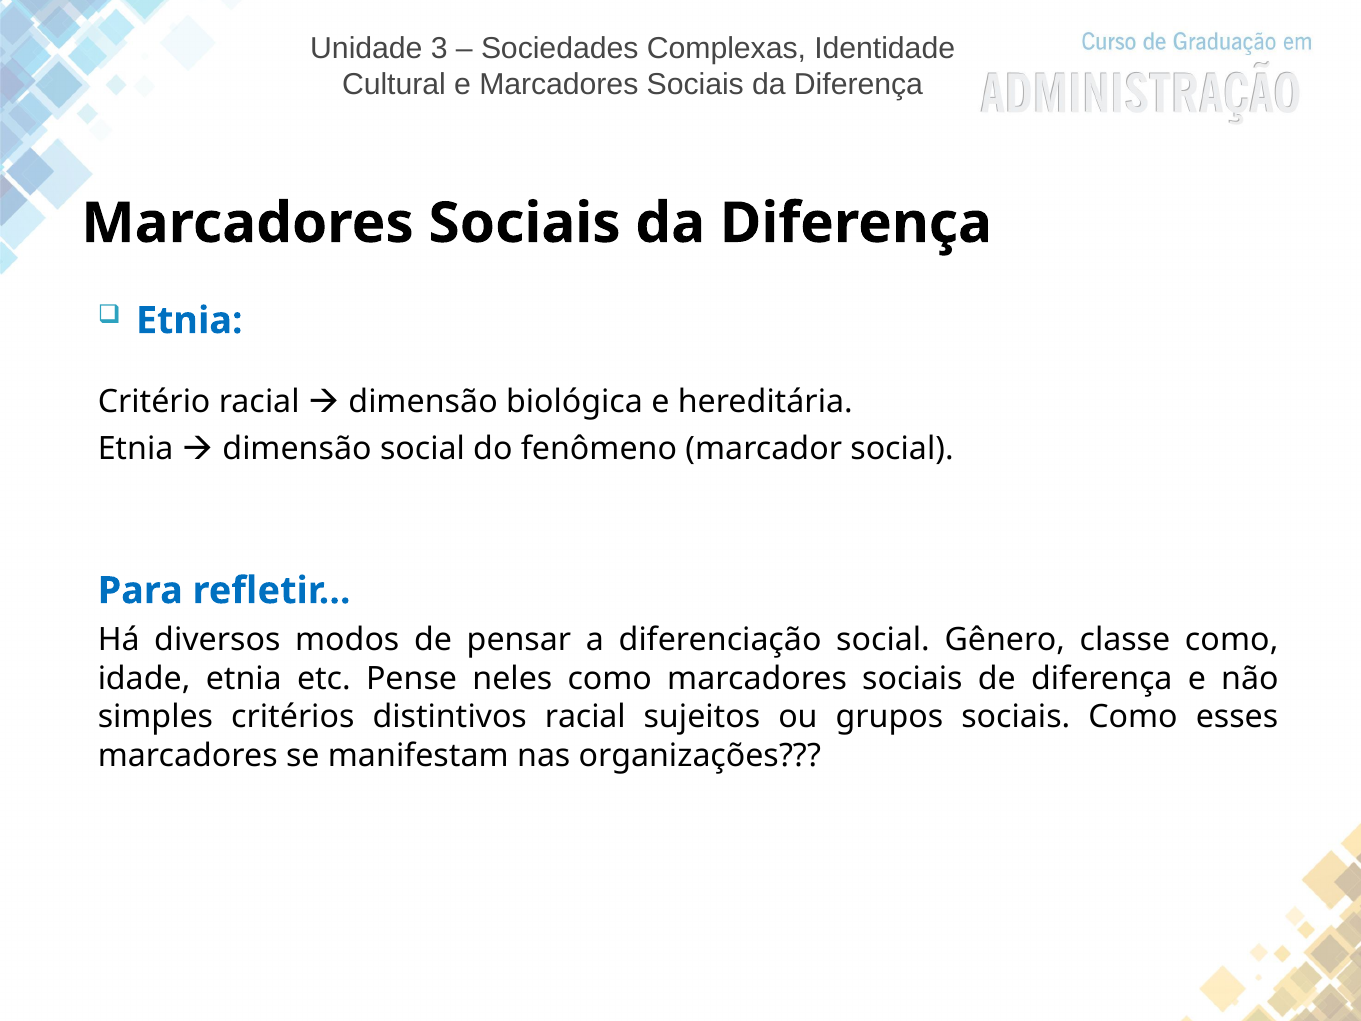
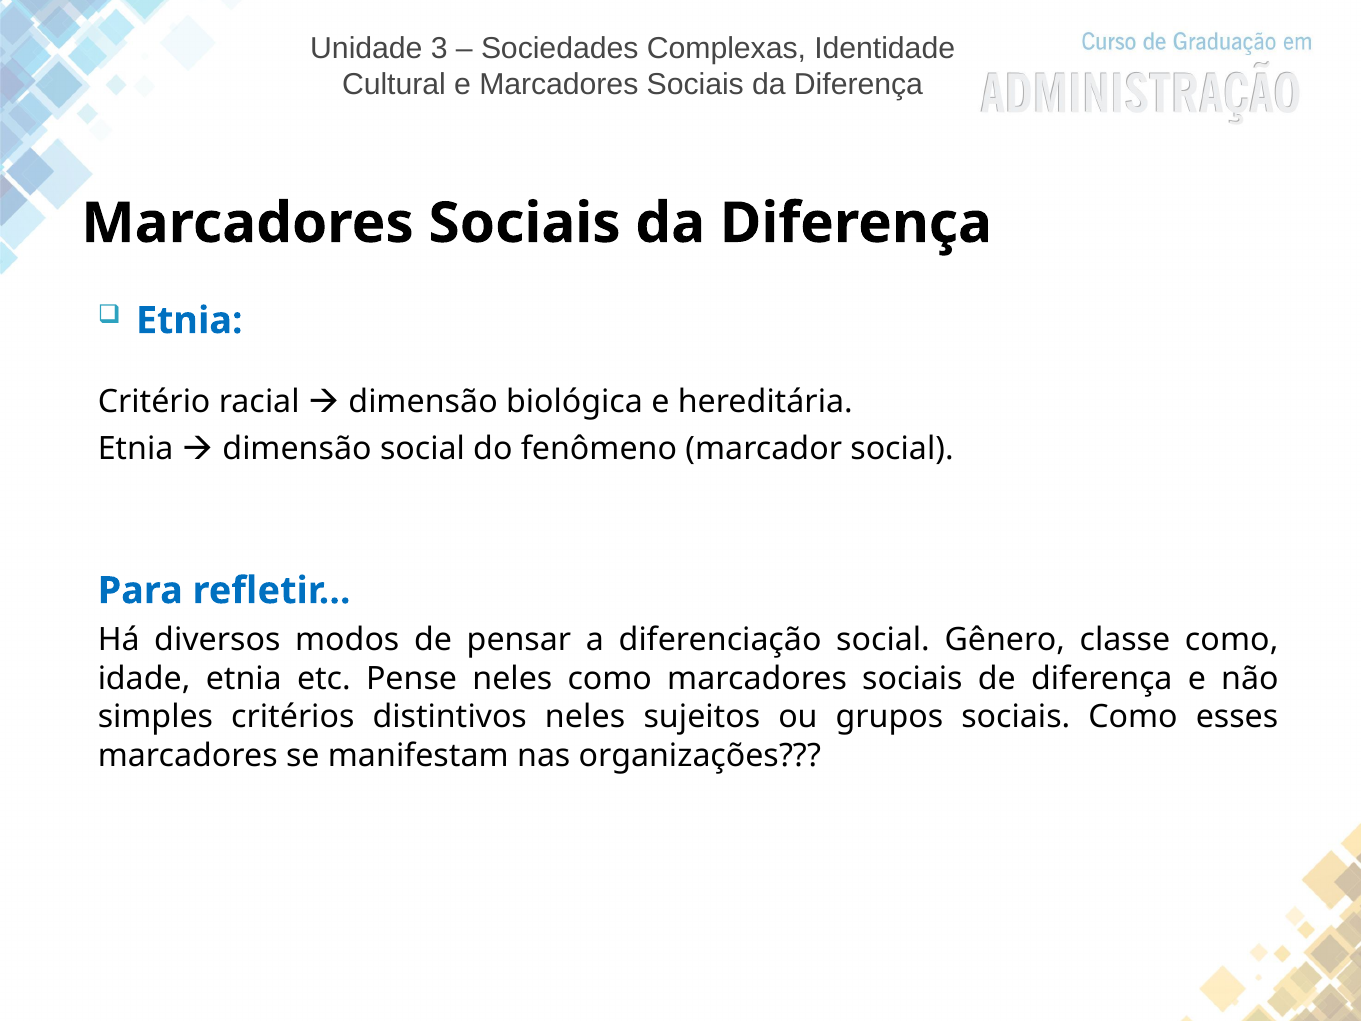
distintivos racial: racial -> neles
